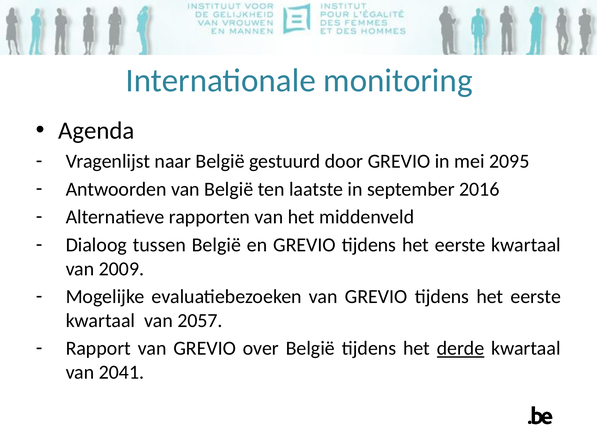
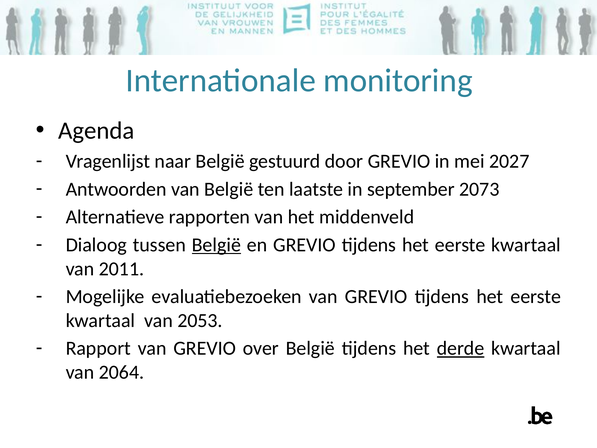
2095: 2095 -> 2027
2016: 2016 -> 2073
België at (216, 245) underline: none -> present
2009: 2009 -> 2011
2057: 2057 -> 2053
2041: 2041 -> 2064
